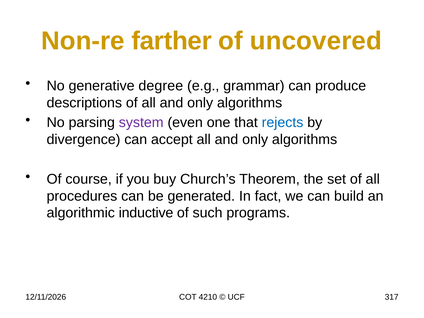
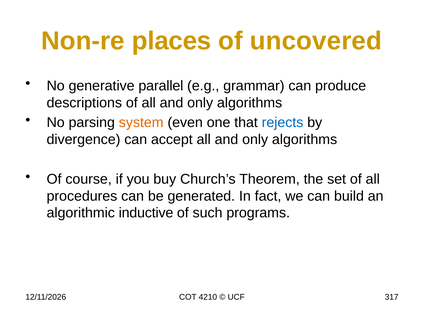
farther: farther -> places
degree: degree -> parallel
system colour: purple -> orange
